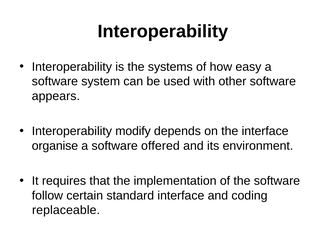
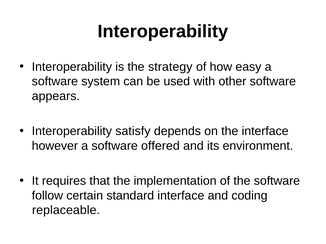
systems: systems -> strategy
modify: modify -> satisfy
organise: organise -> however
